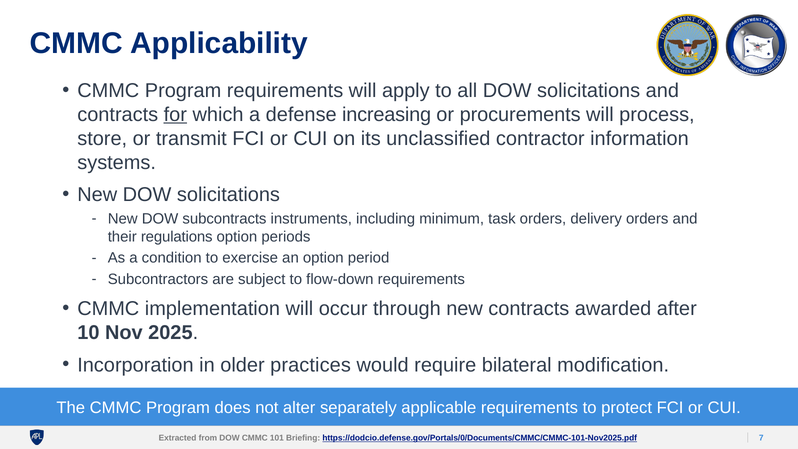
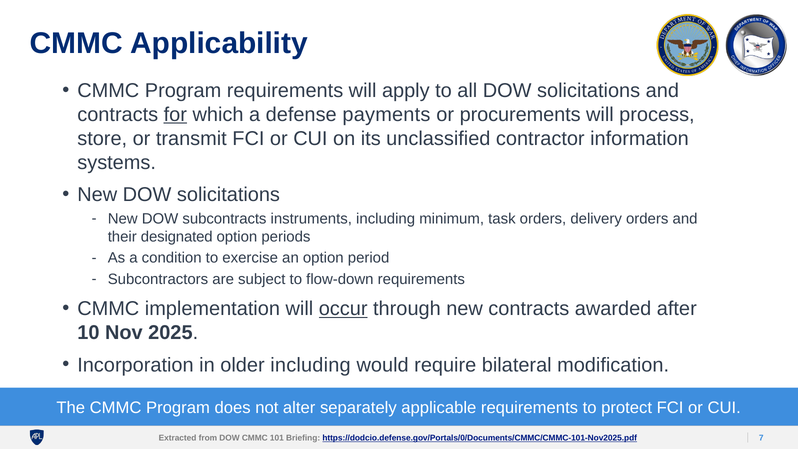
increasing: increasing -> payments
regulations: regulations -> designated
occur underline: none -> present
older practices: practices -> including
